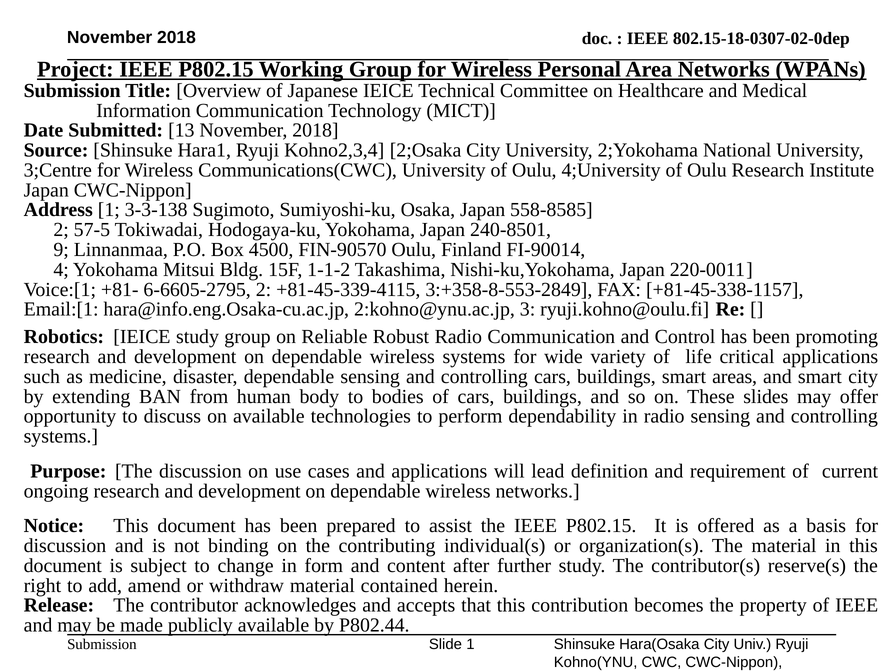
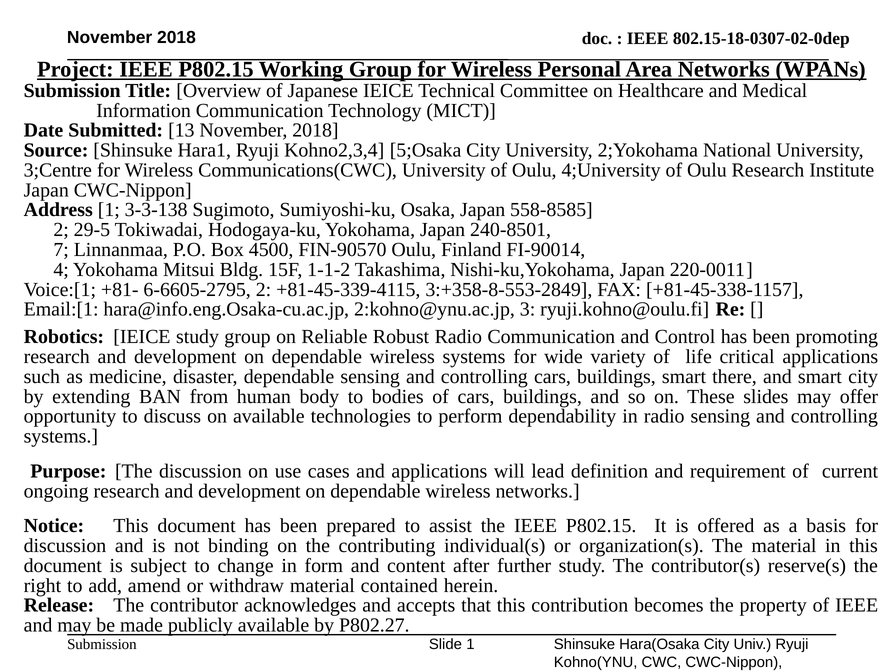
2;Osaka: 2;Osaka -> 5;Osaka
57-5: 57-5 -> 29-5
9: 9 -> 7
areas: areas -> there
P802.44: P802.44 -> P802.27
